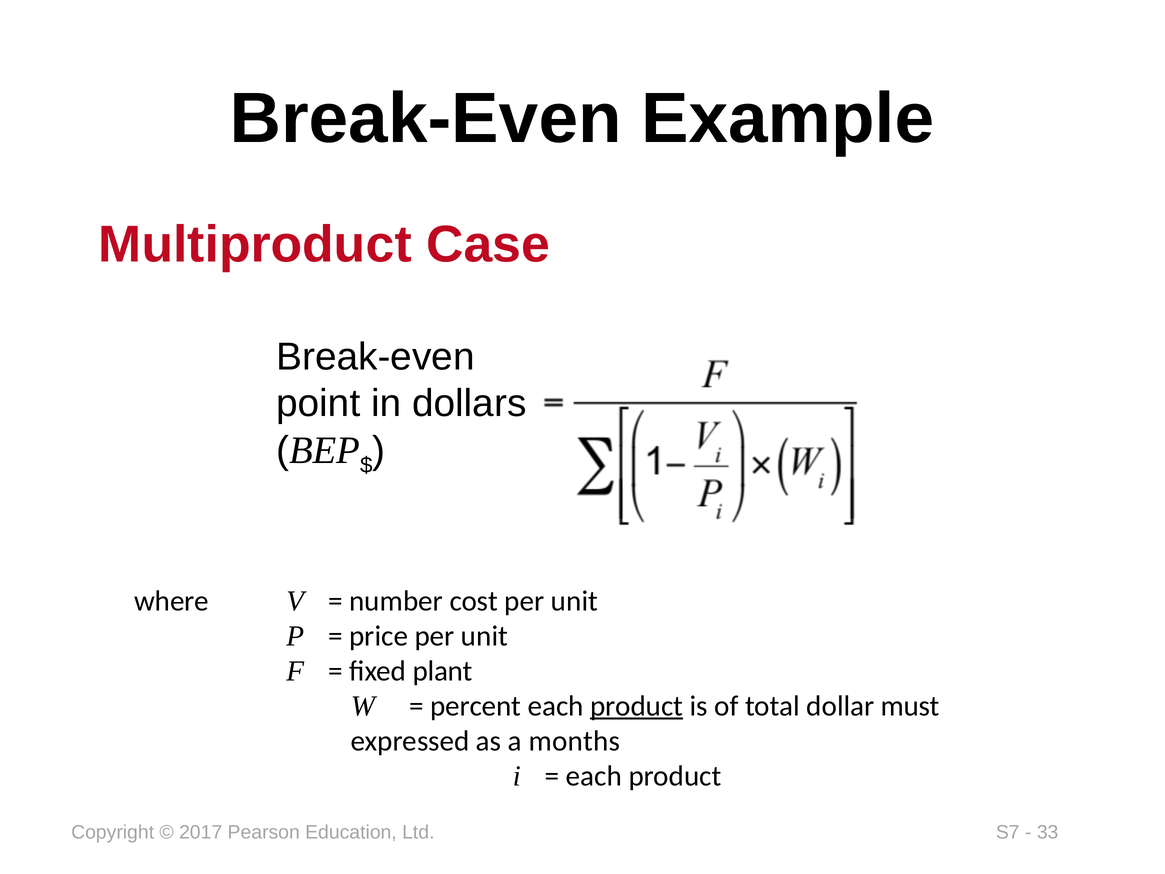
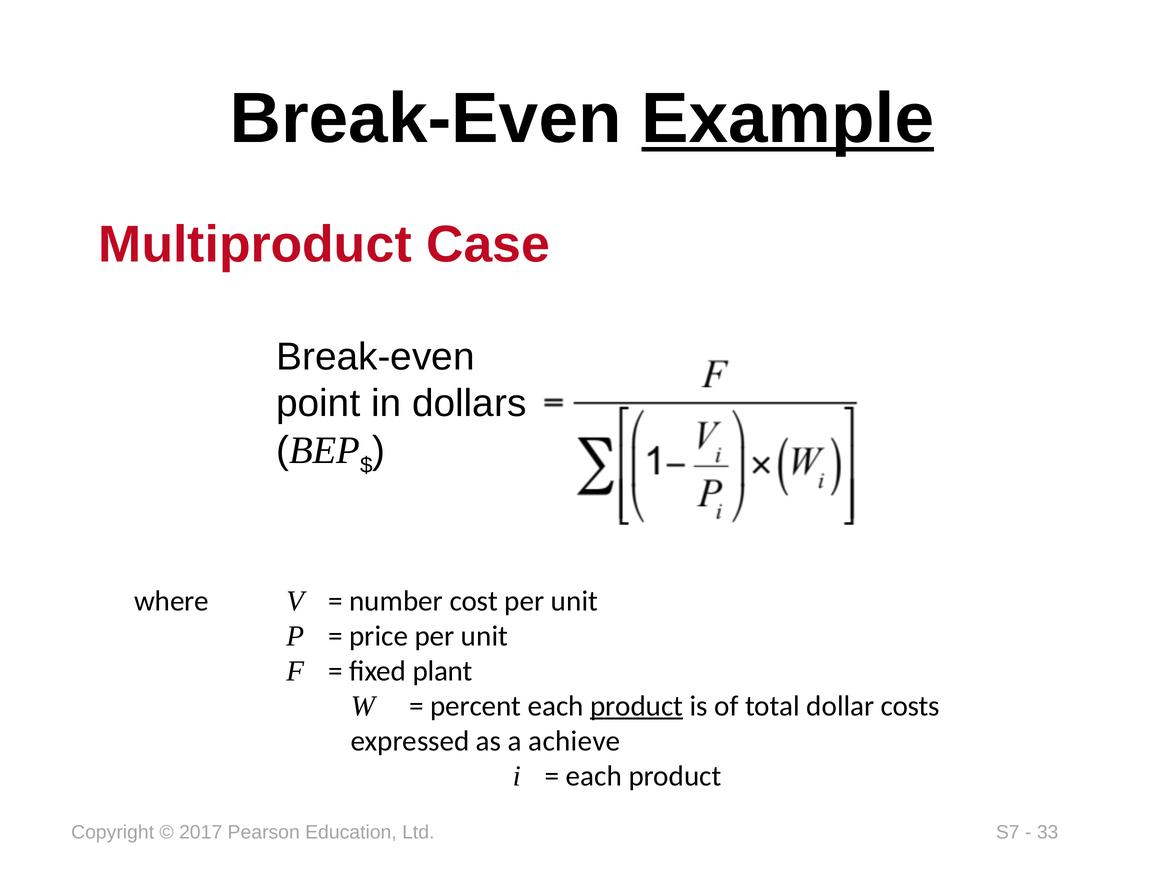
Example underline: none -> present
must: must -> costs
months: months -> achieve
